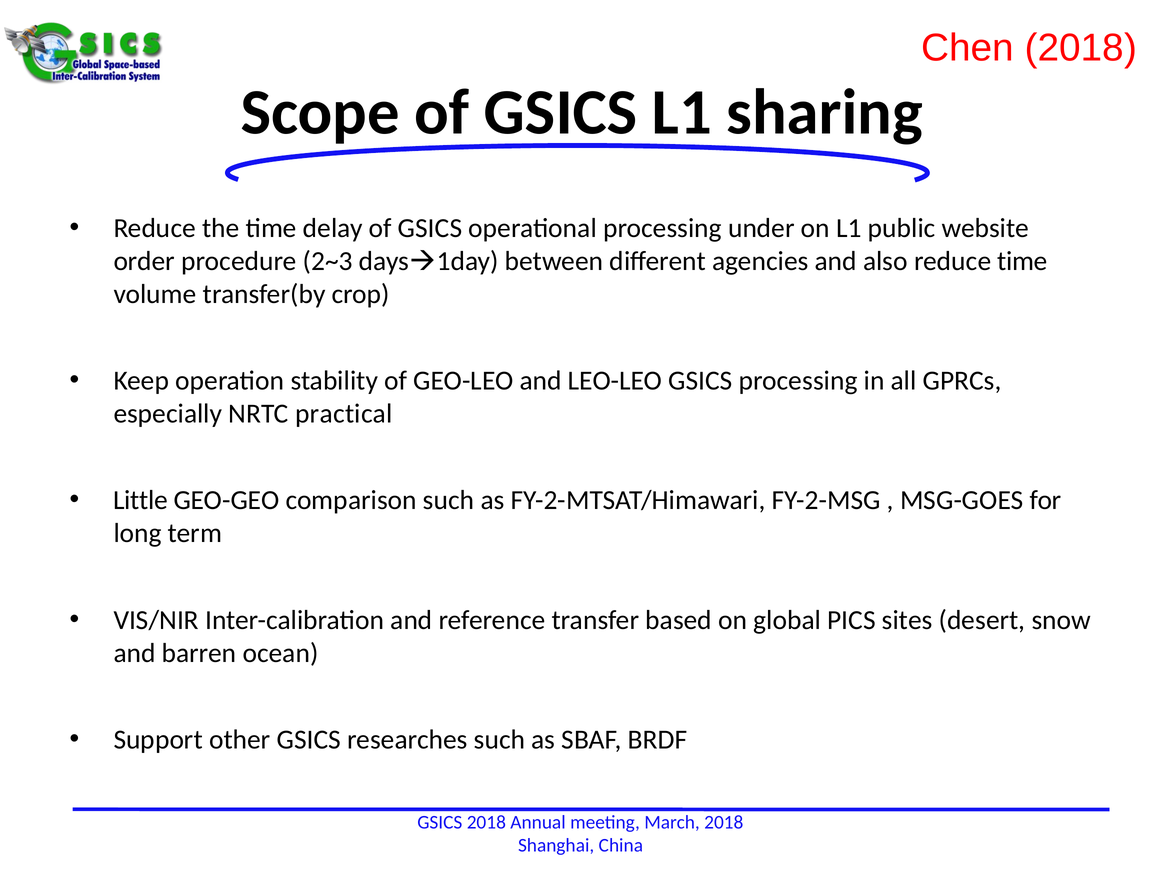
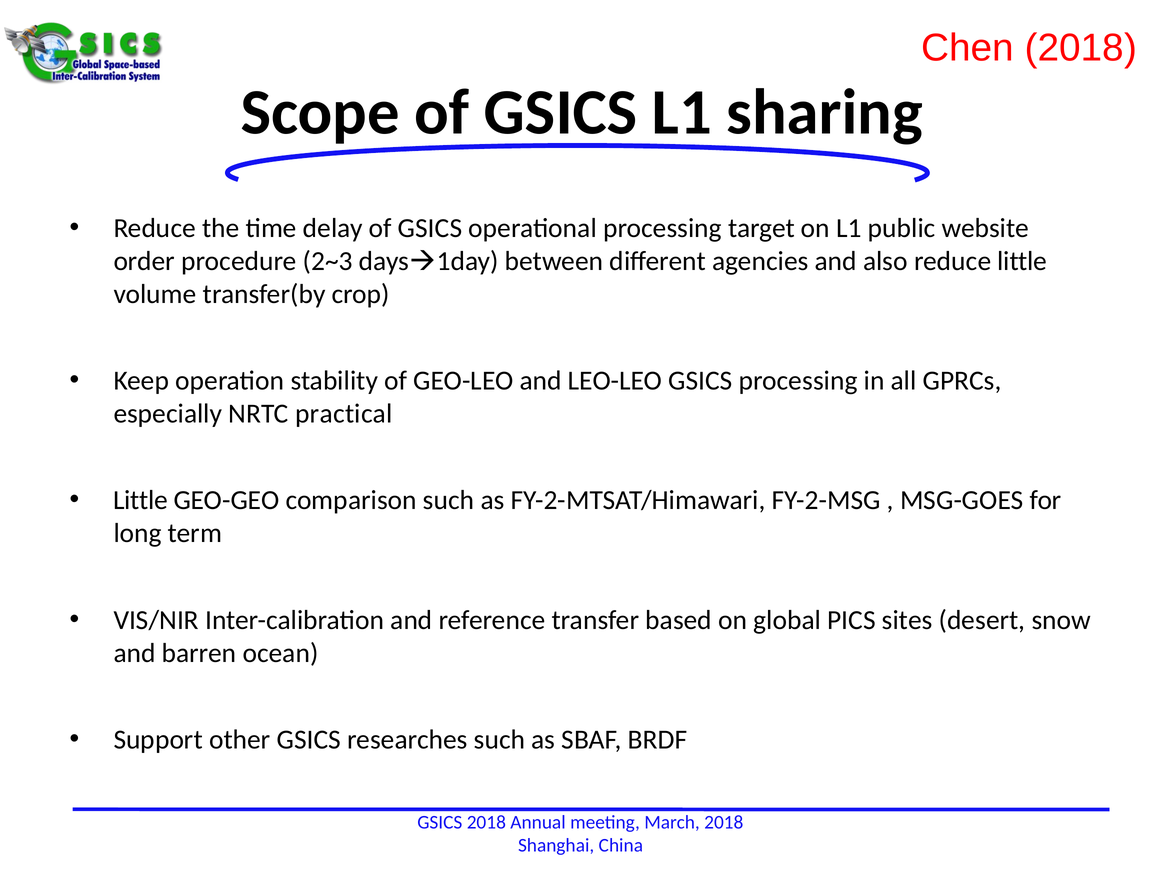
under: under -> target
reduce time: time -> little
